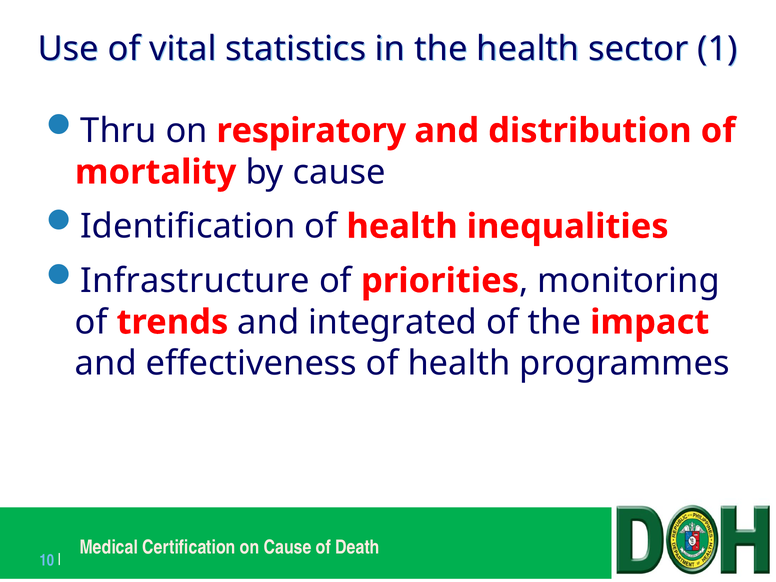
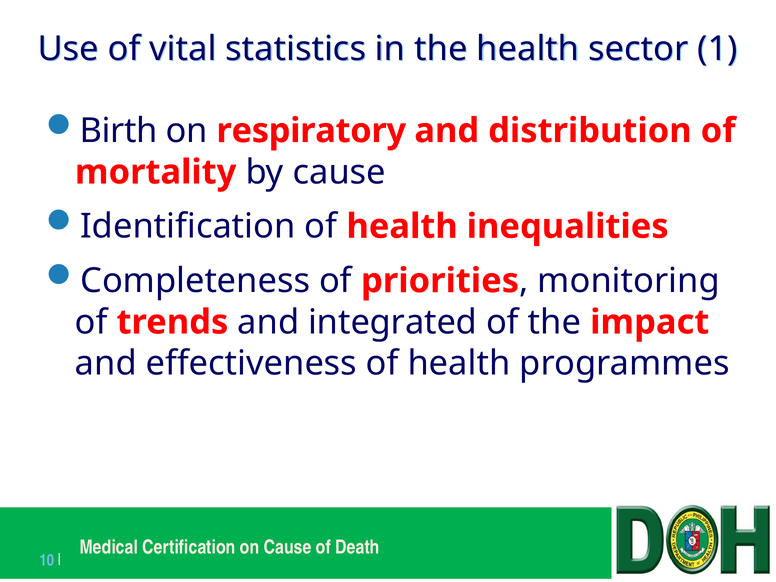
Thru: Thru -> Birth
Infrastructure: Infrastructure -> Completeness
